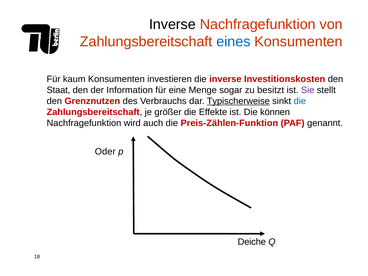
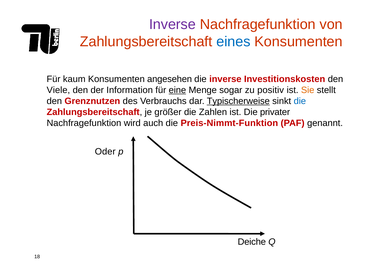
Inverse at (172, 24) colour: black -> purple
investieren: investieren -> angesehen
Staat: Staat -> Viele
eine underline: none -> present
besitzt: besitzt -> positiv
Sie colour: purple -> orange
Effekte: Effekte -> Zahlen
können: können -> privater
Preis-Zählen-Funktion: Preis-Zählen-Funktion -> Preis-Nimmt-Funktion
